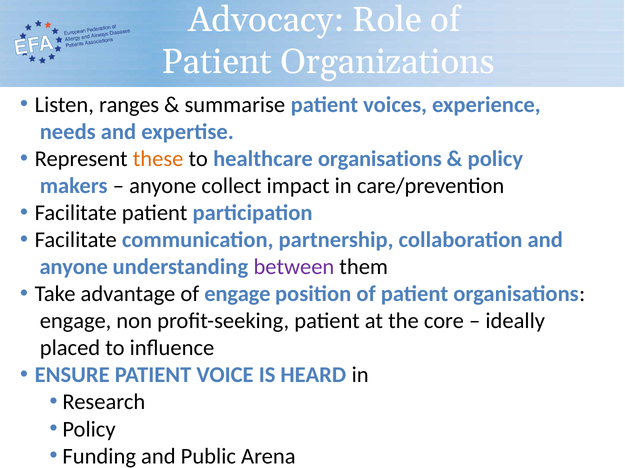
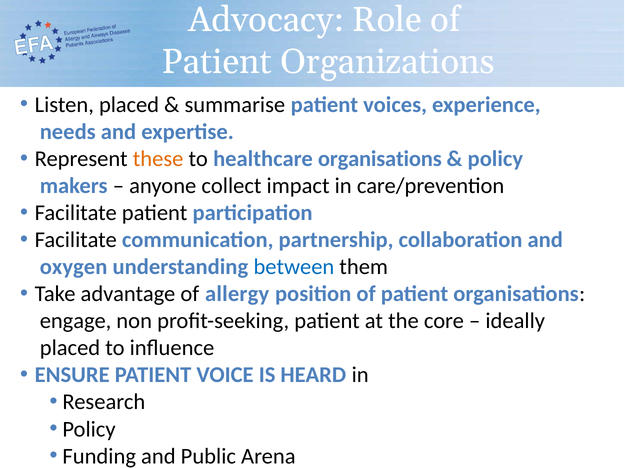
Listen ranges: ranges -> placed
anyone at (74, 267): anyone -> oxygen
between colour: purple -> blue
of engage: engage -> allergy
